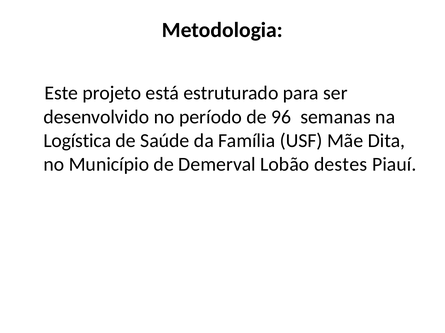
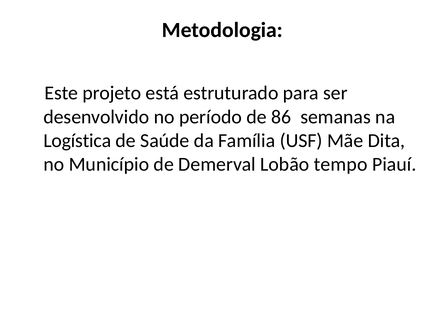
96: 96 -> 86
destes: destes -> tempo
